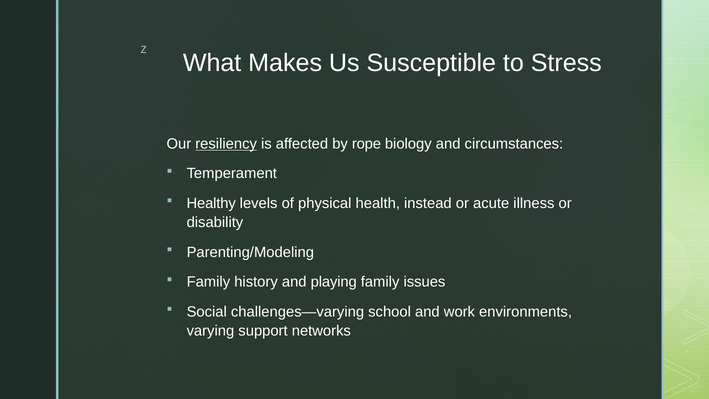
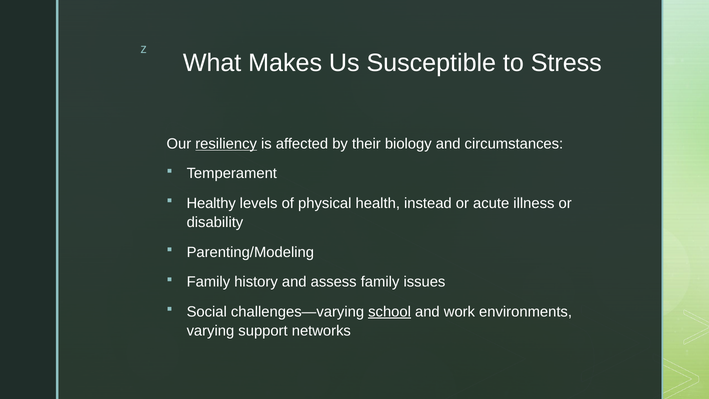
rope: rope -> their
playing: playing -> assess
school underline: none -> present
